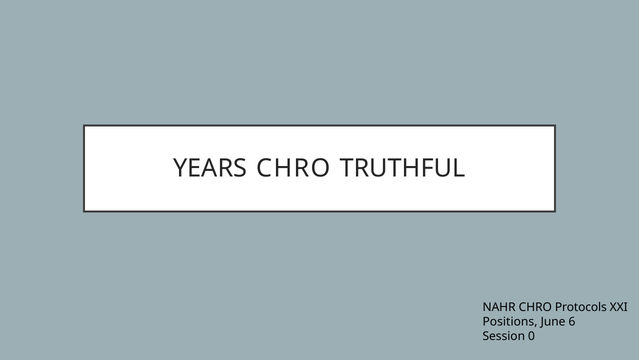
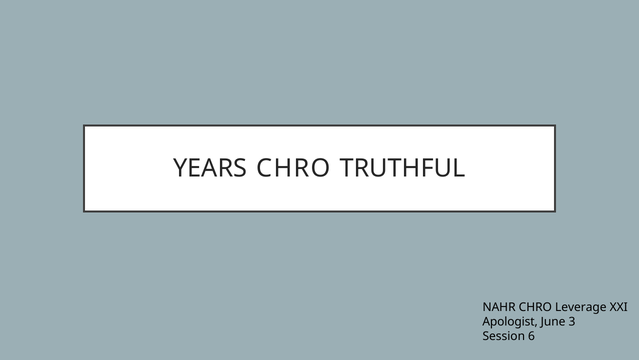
Protocols: Protocols -> Leverage
Positions: Positions -> Apologist
6: 6 -> 3
0: 0 -> 6
